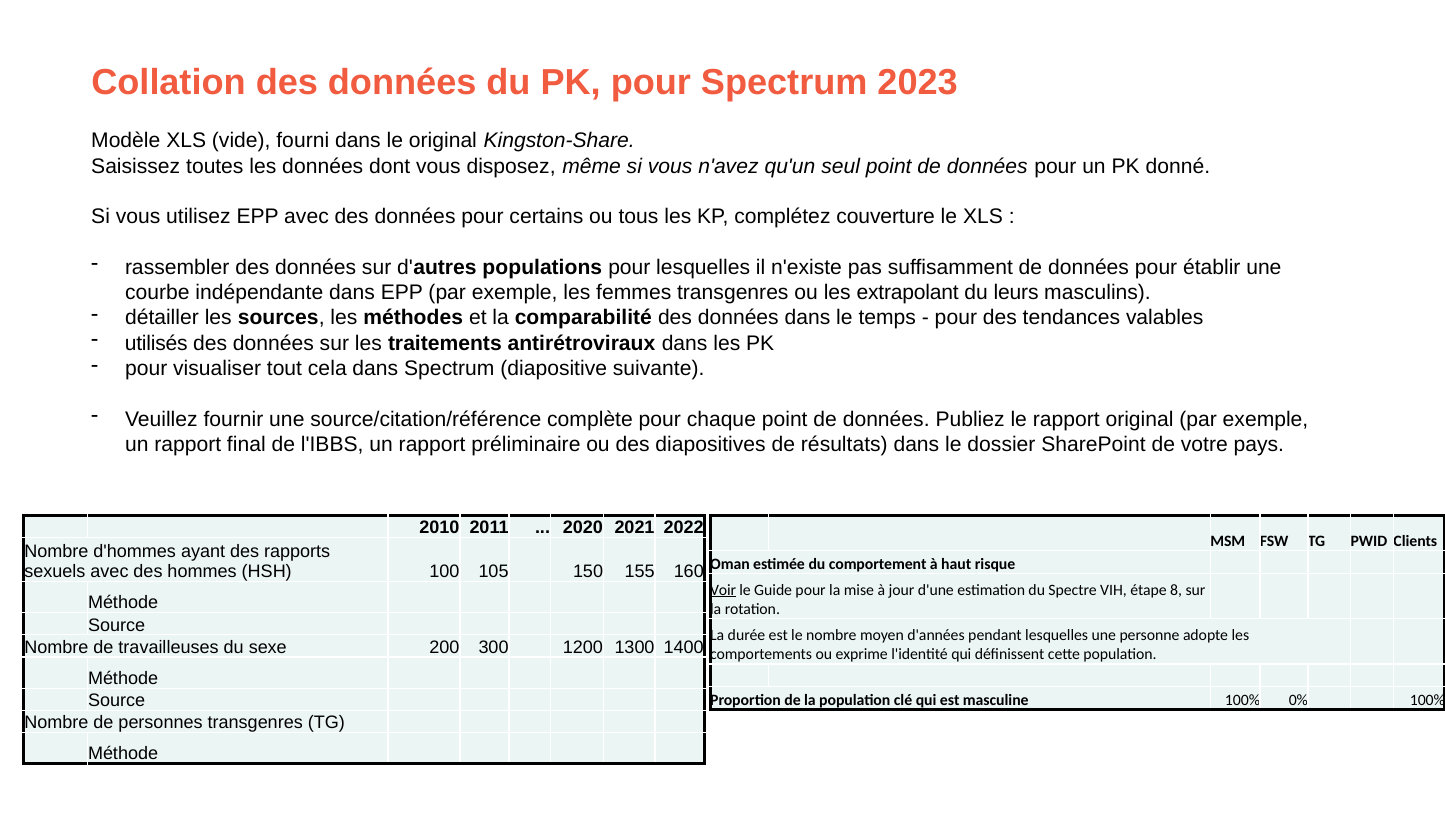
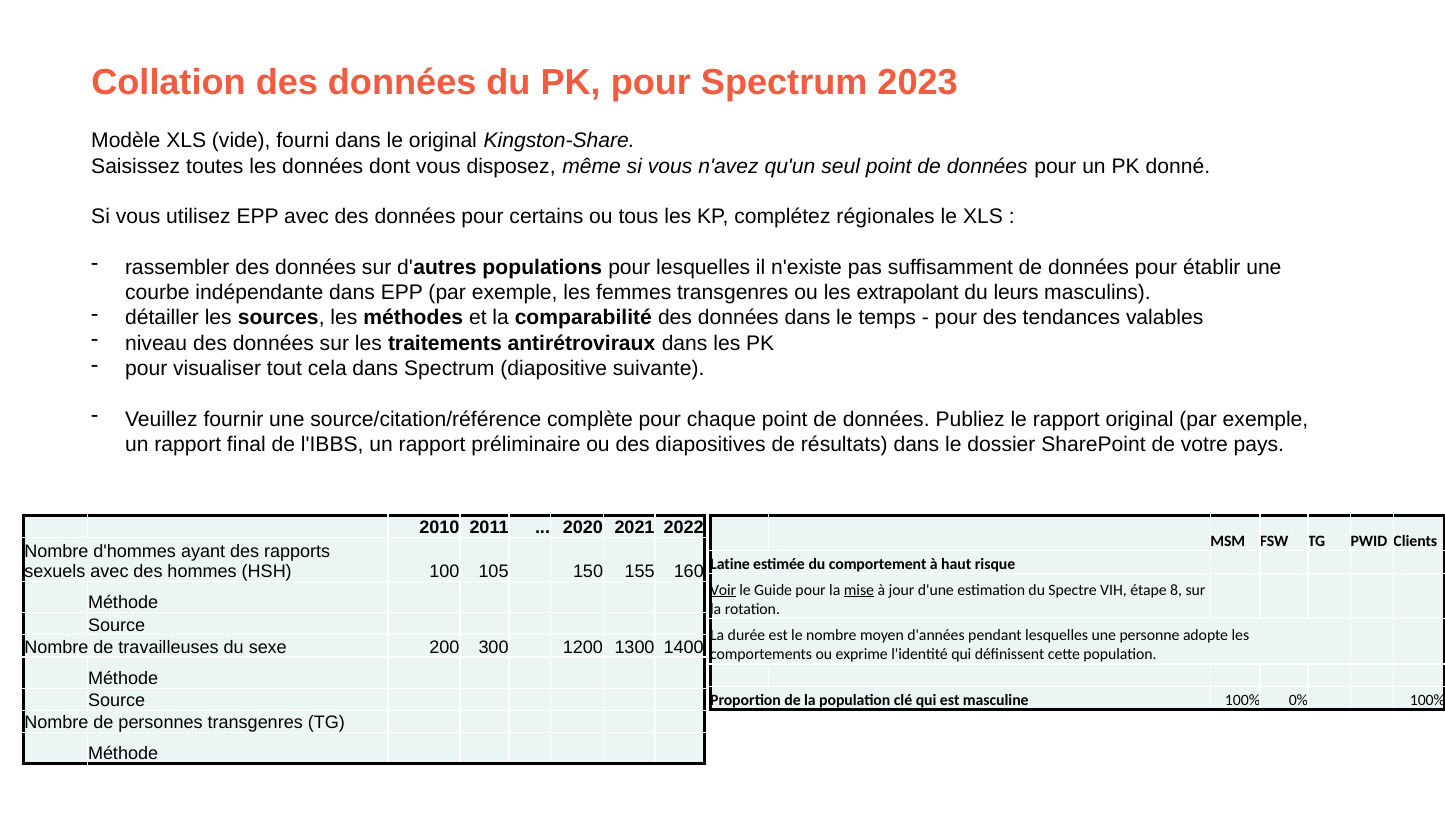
couverture: couverture -> régionales
utilisés: utilisés -> niveau
Oman: Oman -> Latine
mise underline: none -> present
